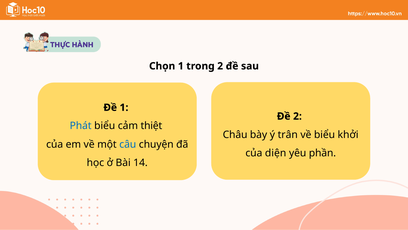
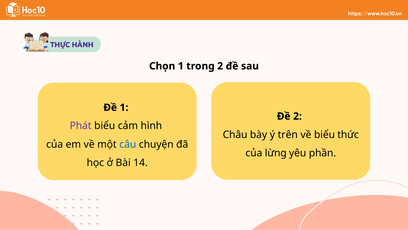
Phát colour: blue -> purple
thiệt: thiệt -> hình
trân: trân -> trên
khởi: khởi -> thức
diện: diện -> lừng
